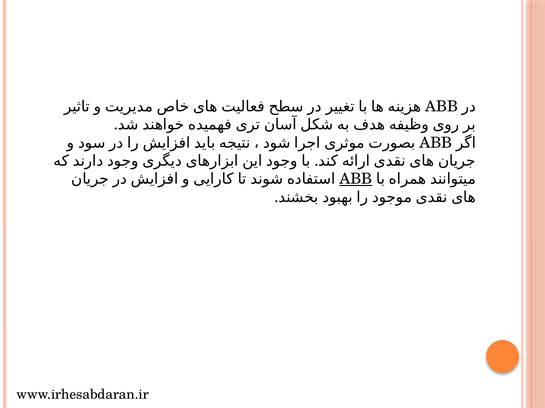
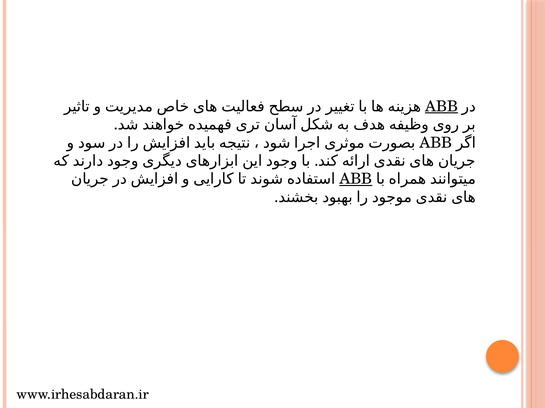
ABB at (442, 107) underline: none -> present
